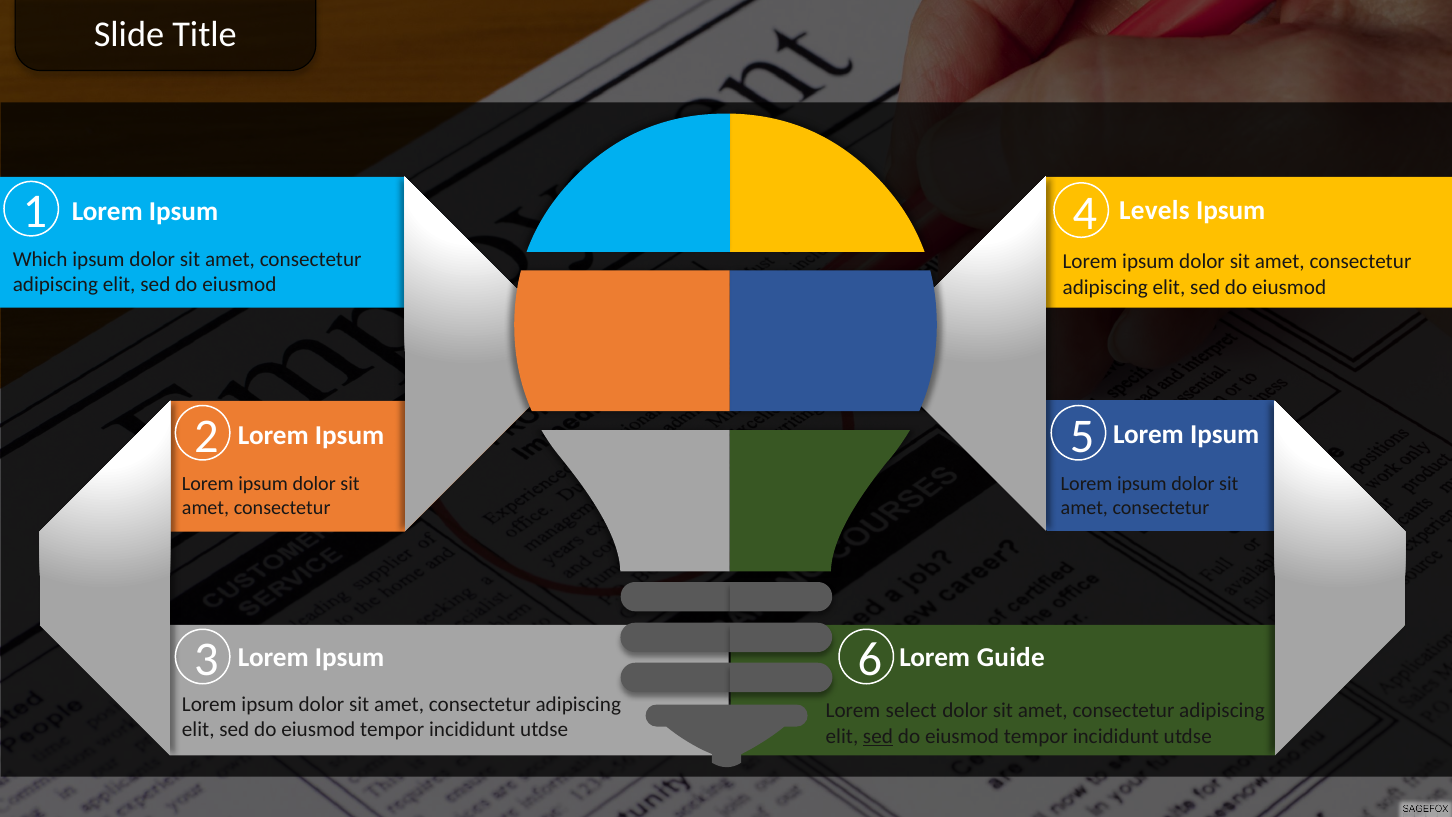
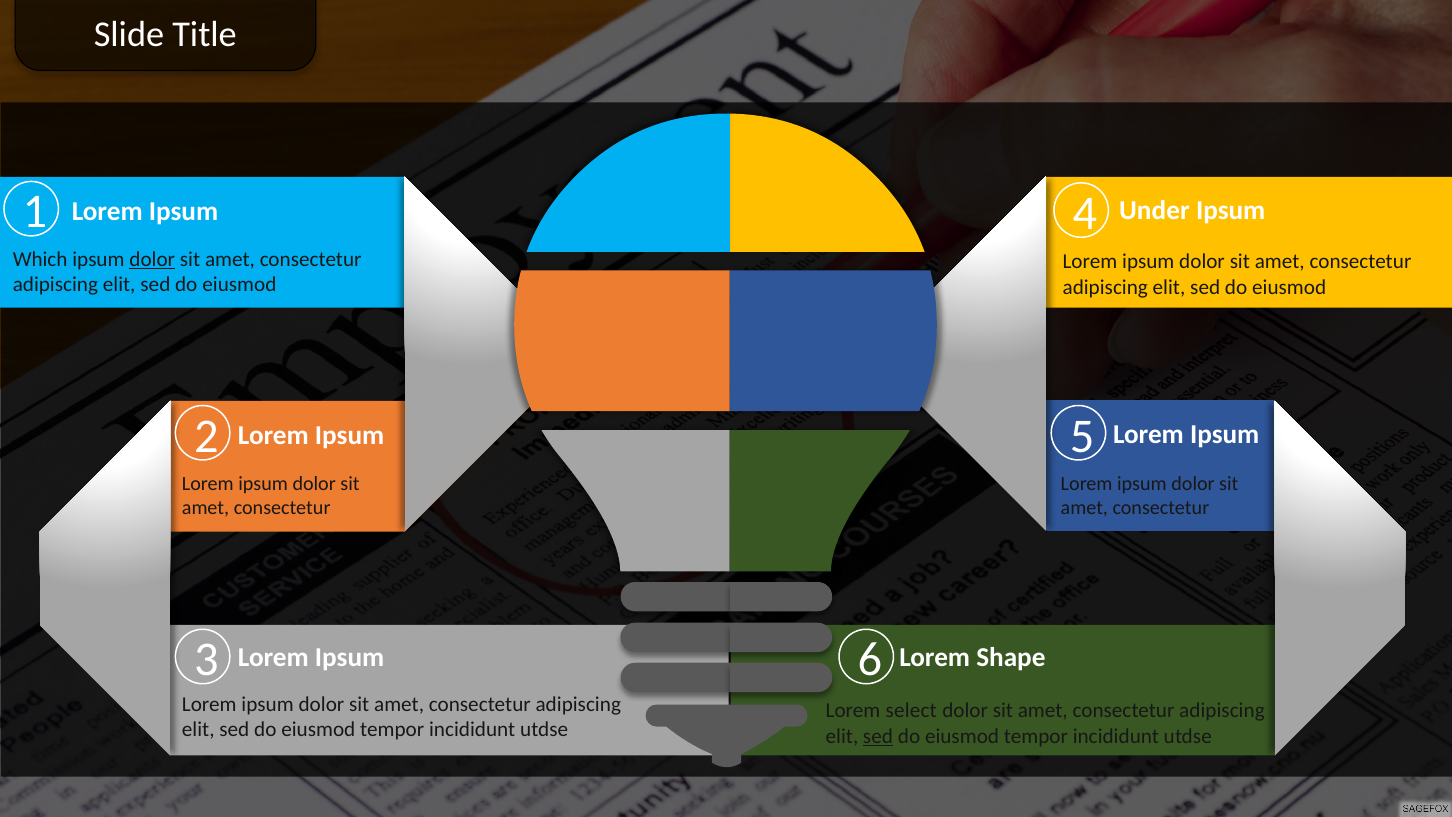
Levels: Levels -> Under
dolor at (152, 259) underline: none -> present
Guide: Guide -> Shape
